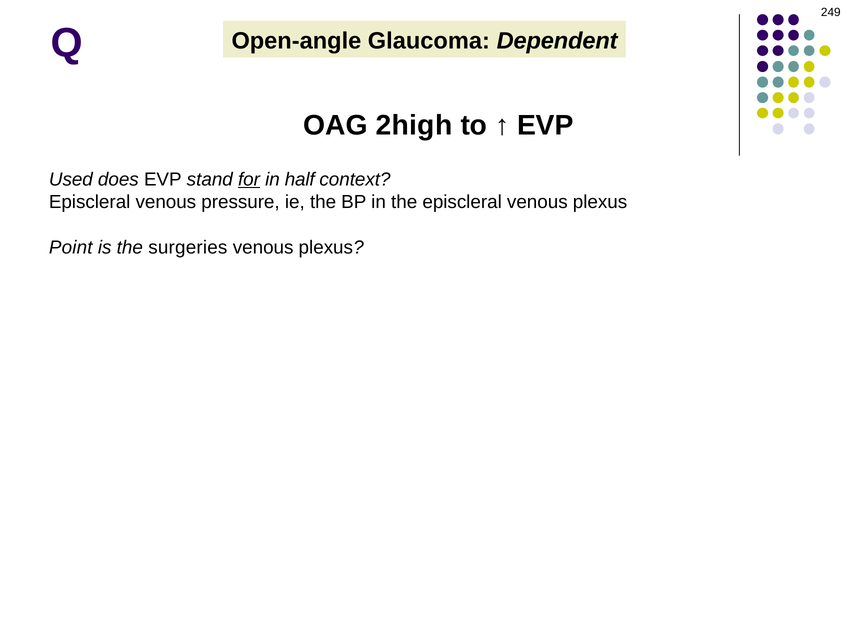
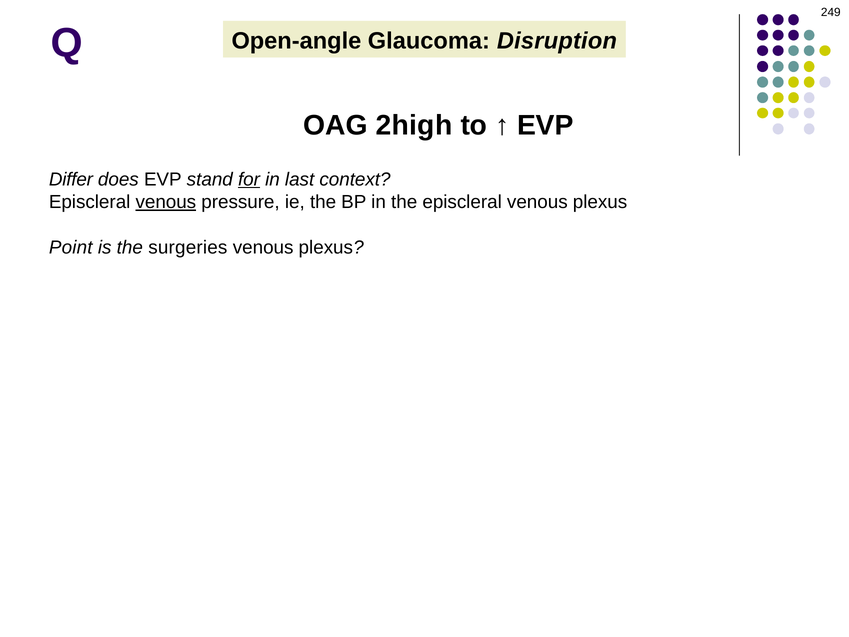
Dependent: Dependent -> Disruption
Used: Used -> Differ
half: half -> last
venous at (166, 202) underline: none -> present
